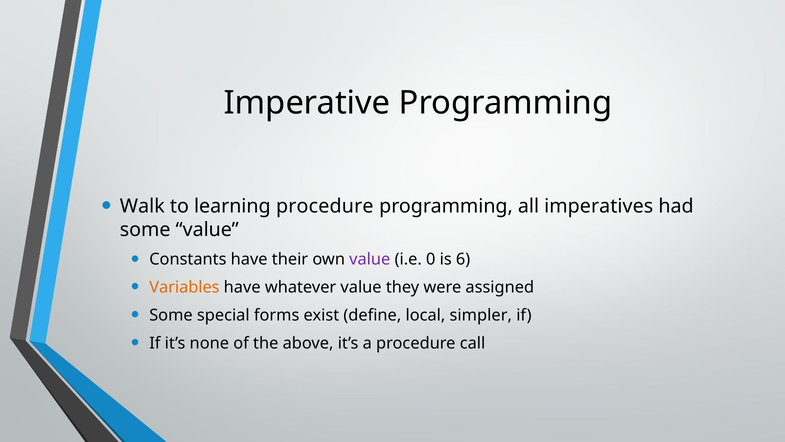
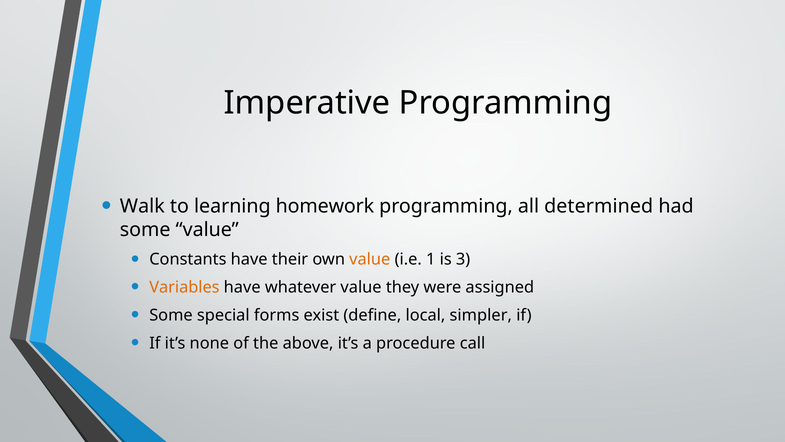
learning procedure: procedure -> homework
imperatives: imperatives -> determined
value at (370, 259) colour: purple -> orange
0: 0 -> 1
6: 6 -> 3
